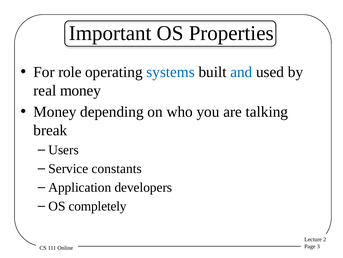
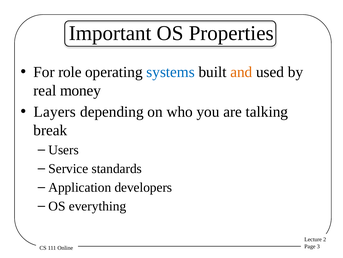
and colour: blue -> orange
Money at (55, 112): Money -> Layers
constants: constants -> standards
completely: completely -> everything
